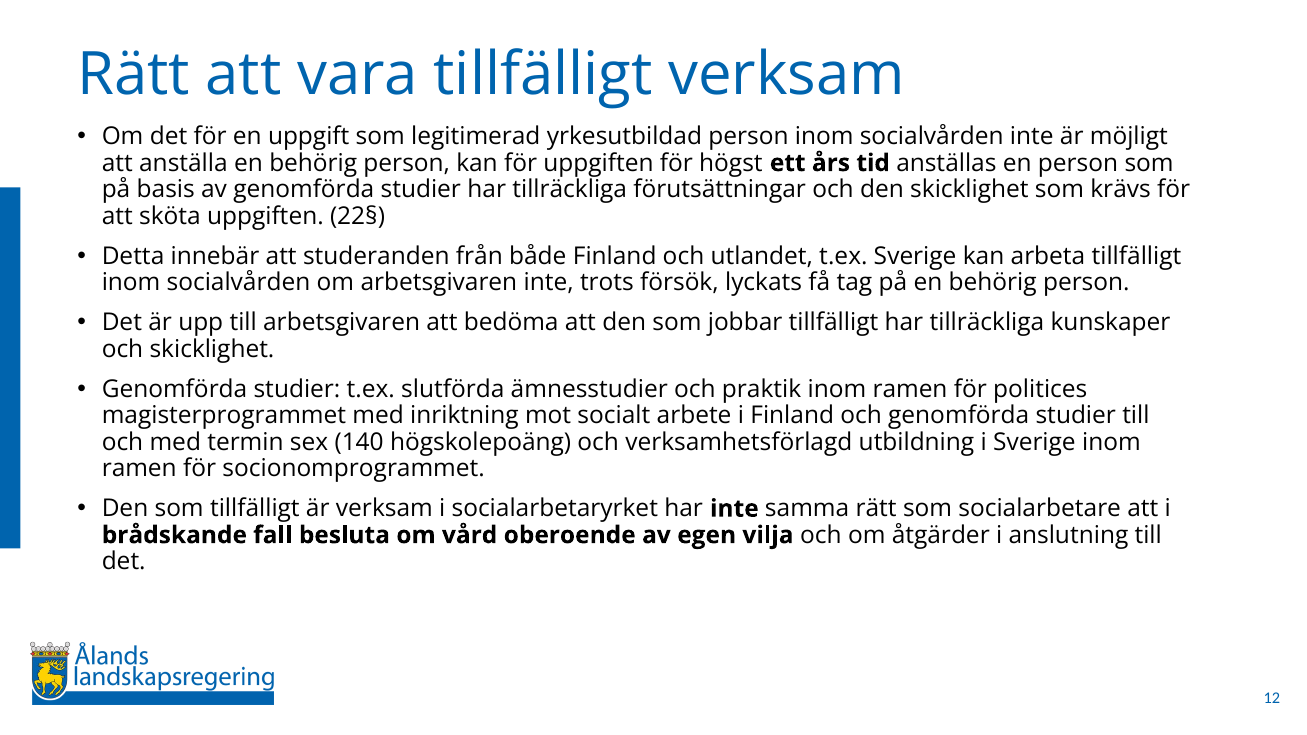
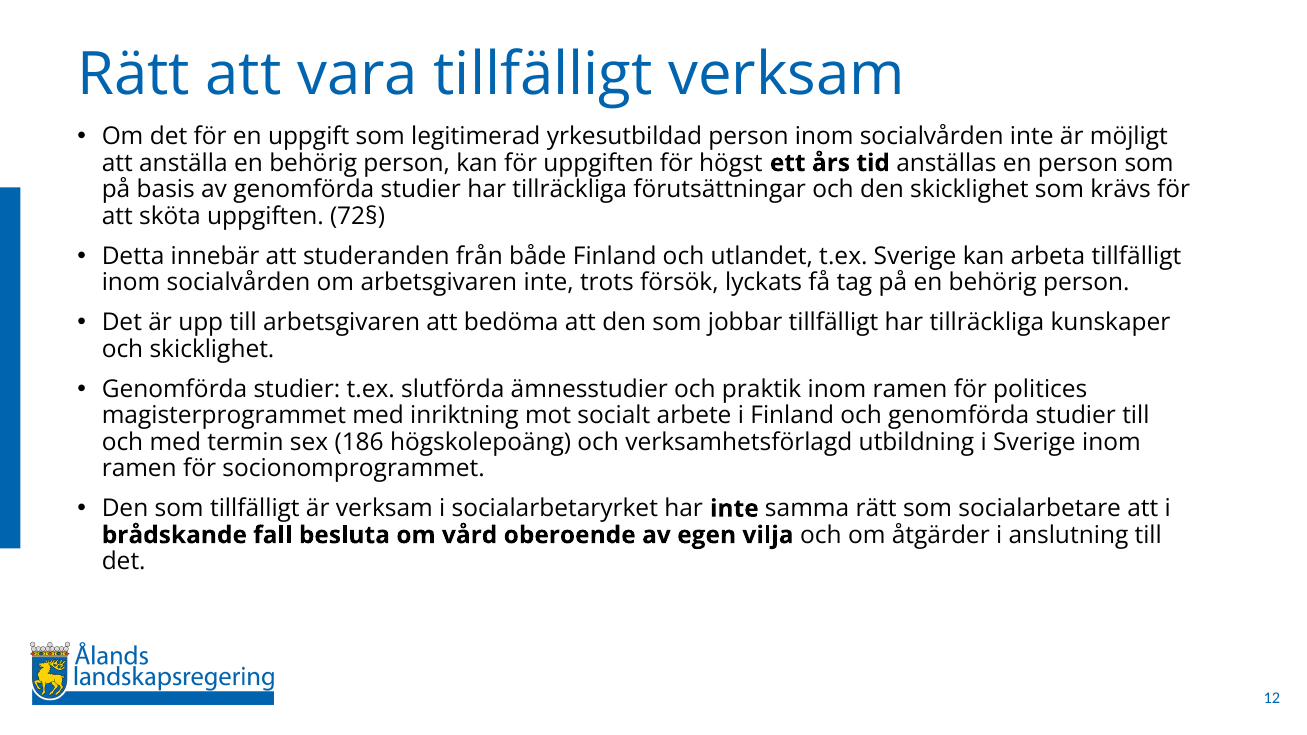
22§: 22§ -> 72§
140: 140 -> 186
